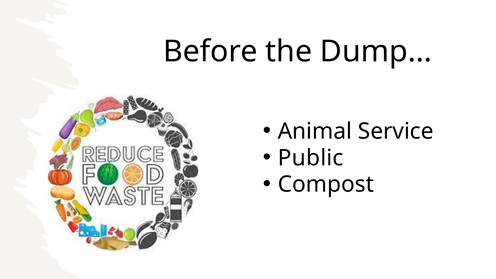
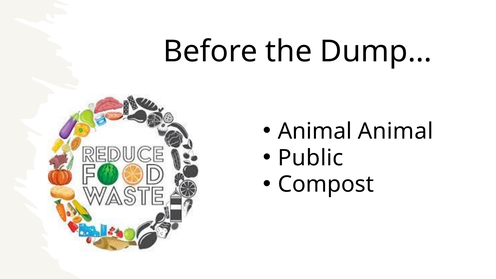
Animal Service: Service -> Animal
